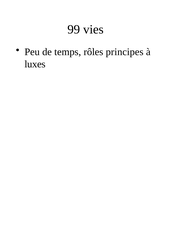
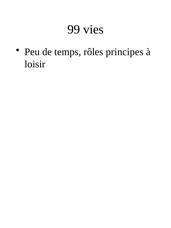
luxes: luxes -> loisir
